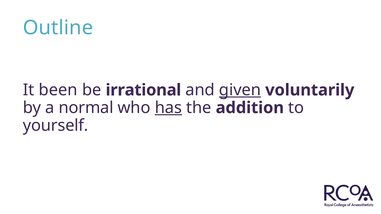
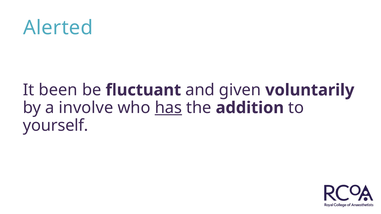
Outline: Outline -> Alerted
irrational: irrational -> fluctuant
given underline: present -> none
normal: normal -> involve
